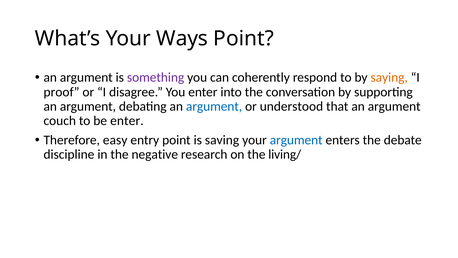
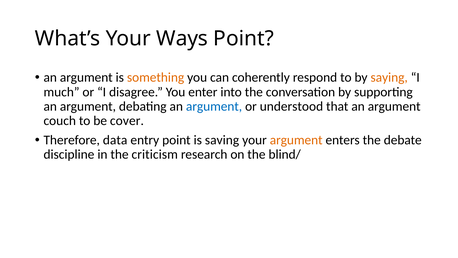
something colour: purple -> orange
proof: proof -> much
be enter: enter -> cover
easy: easy -> data
argument at (296, 140) colour: blue -> orange
negative: negative -> criticism
living/: living/ -> blind/
